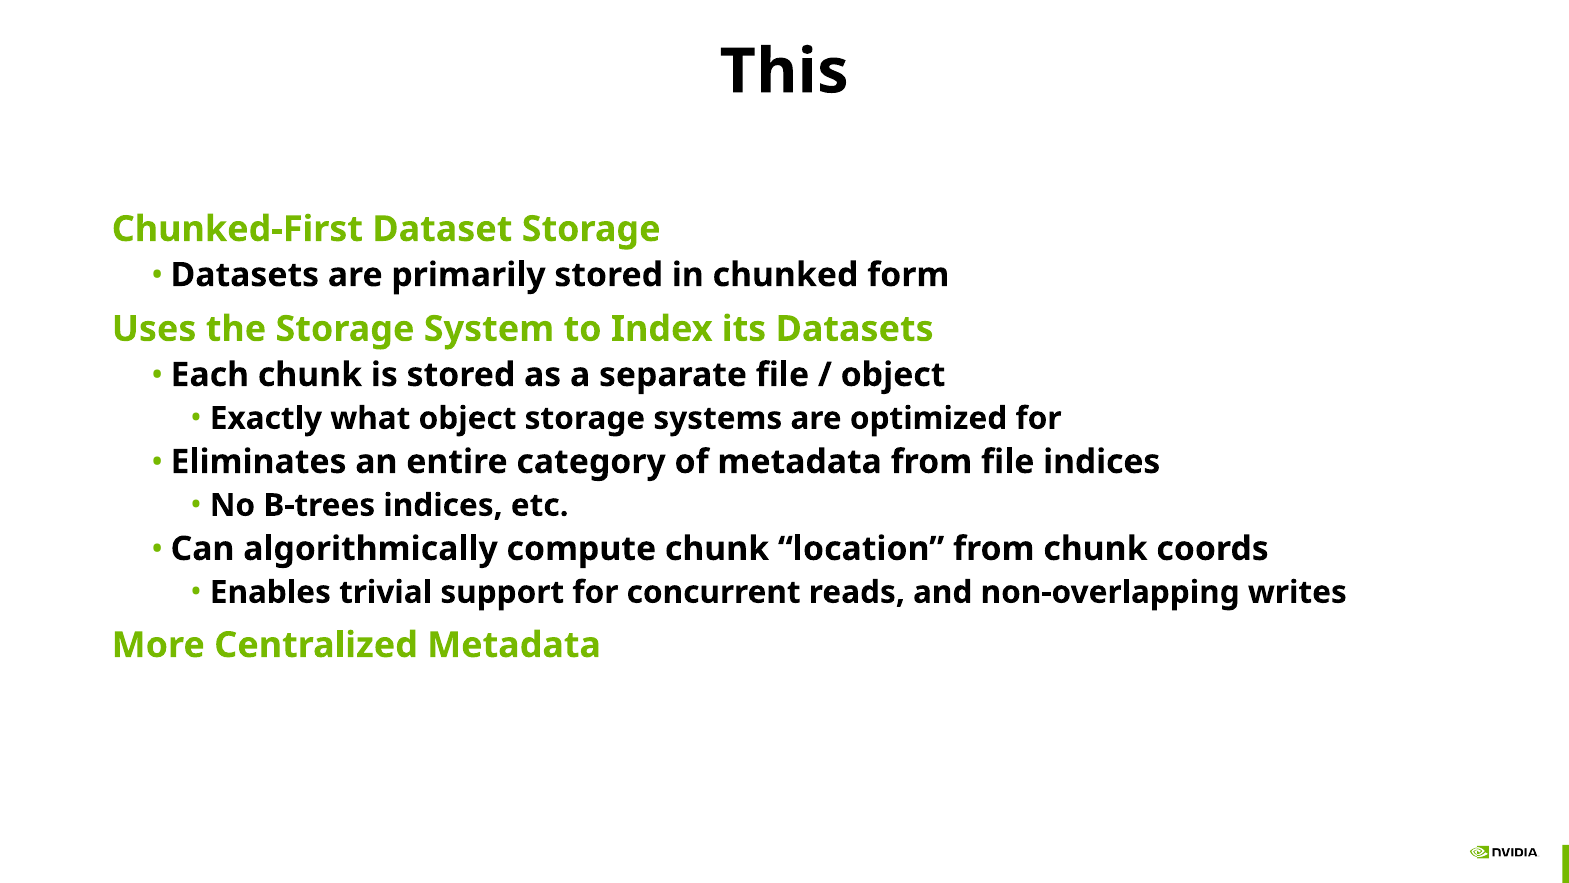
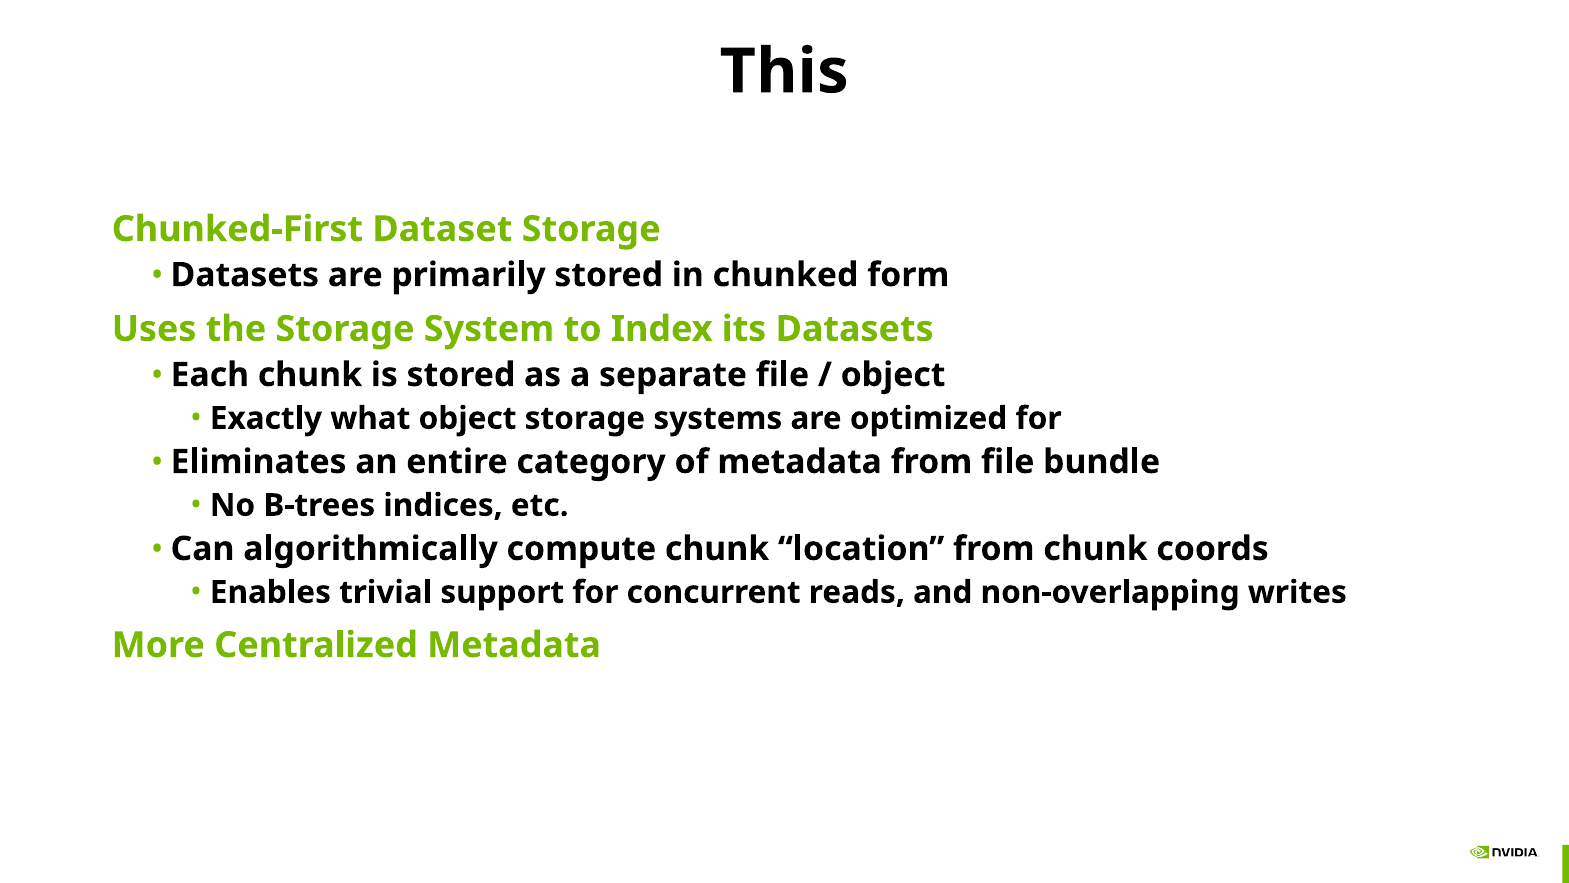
file indices: indices -> bundle
